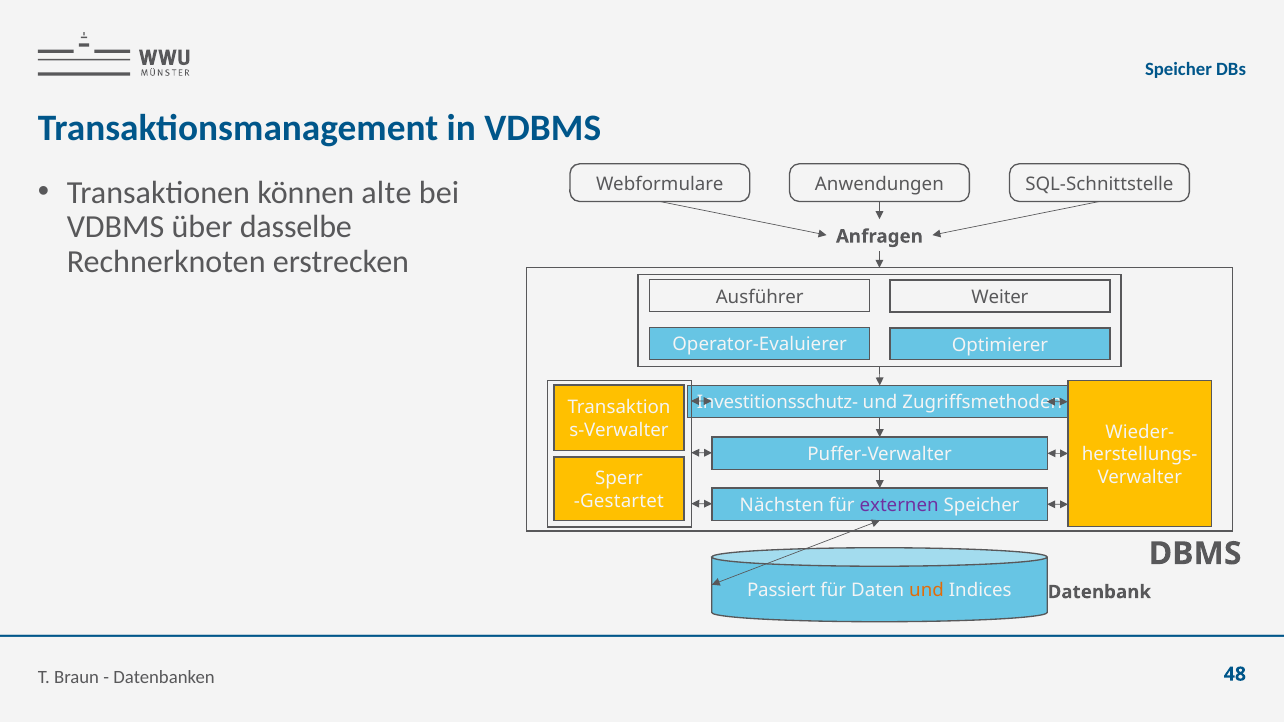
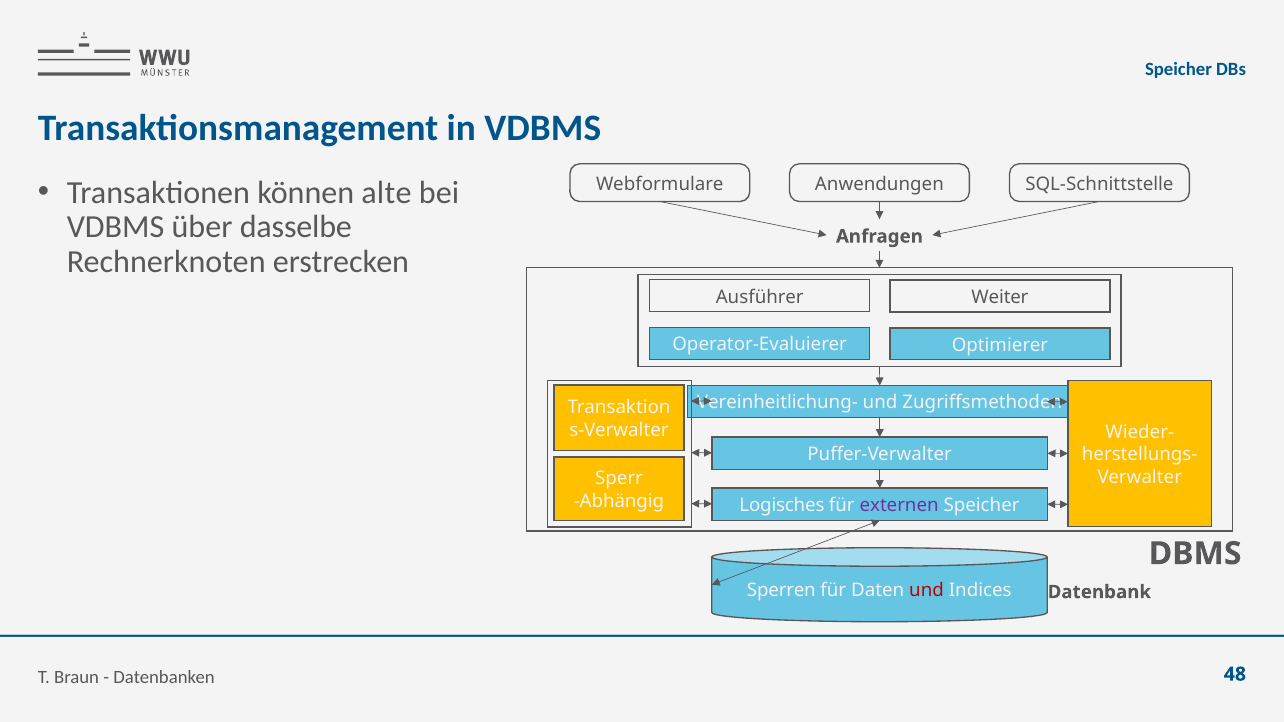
Investitionsschutz-: Investitionsschutz- -> Vereinheitlichung-
Gestartet: Gestartet -> Abhängig
Nächsten: Nächsten -> Logisches
Passiert: Passiert -> Sperren
und at (927, 591) colour: orange -> red
